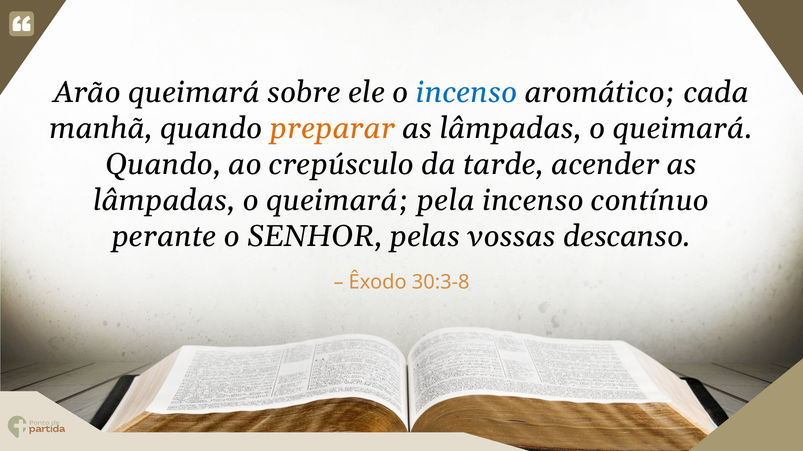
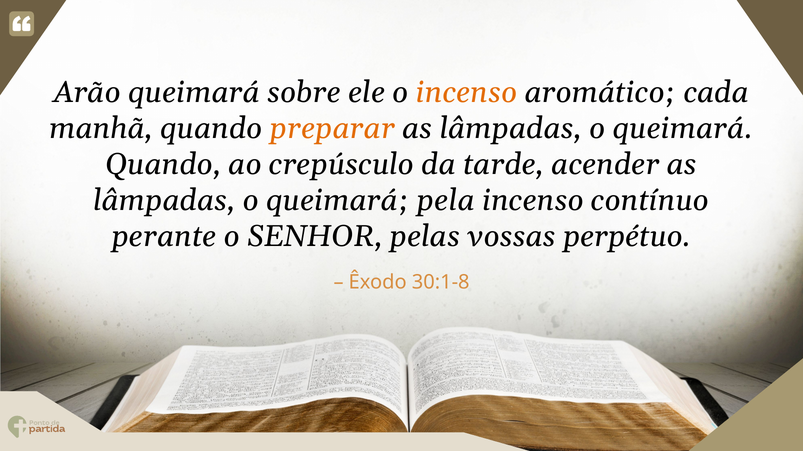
incenso at (467, 92) colour: blue -> orange
descanso: descanso -> perpétuo
30:3-8: 30:3-8 -> 30:1-8
